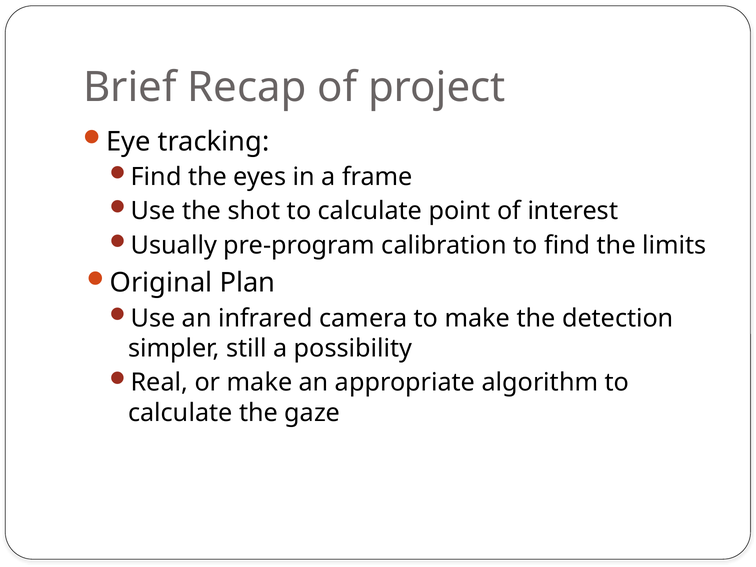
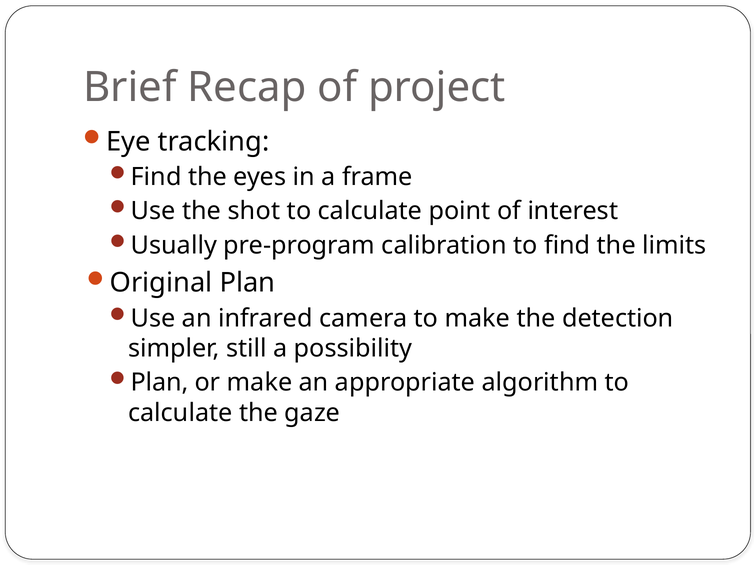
Real at (159, 383): Real -> Plan
